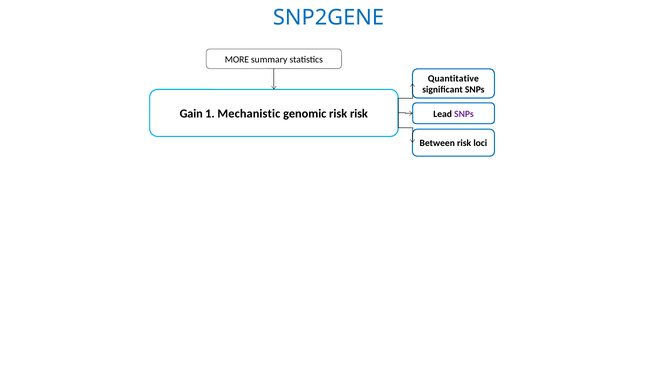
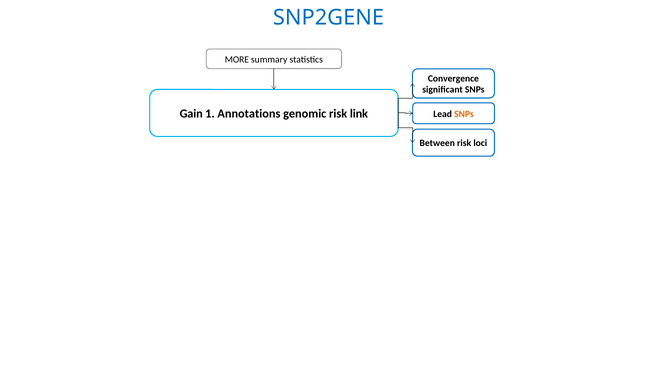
Quantitative: Quantitative -> Convergence
Mechanistic: Mechanistic -> Annotations
risk risk: risk -> link
SNPs at (464, 114) colour: purple -> orange
